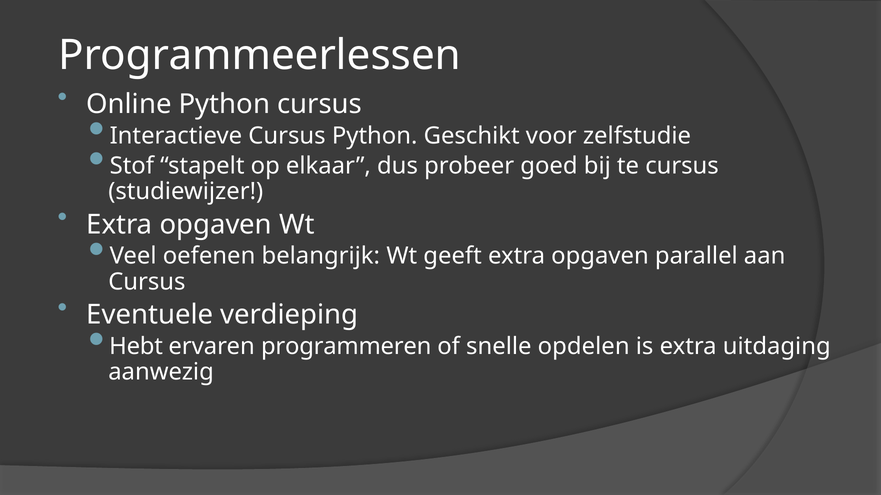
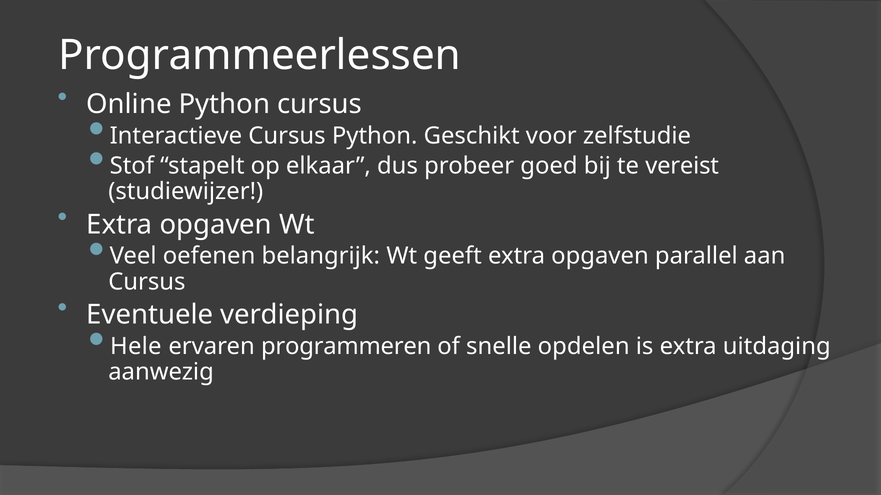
te cursus: cursus -> vereist
Hebt: Hebt -> Hele
